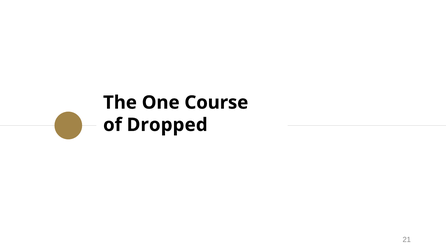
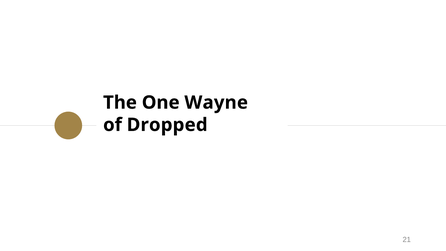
Course: Course -> Wayne
